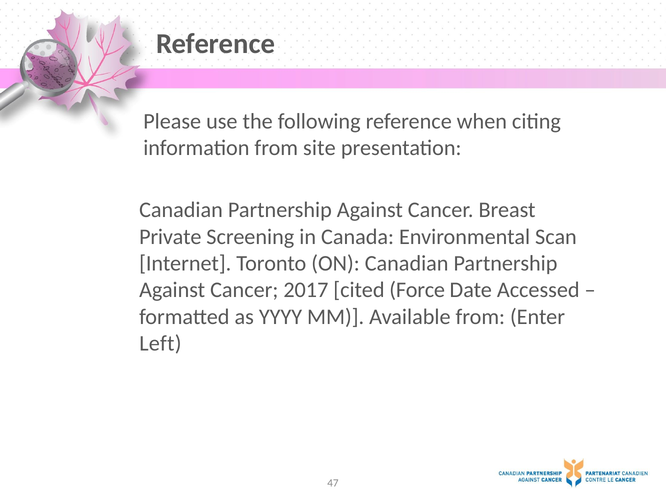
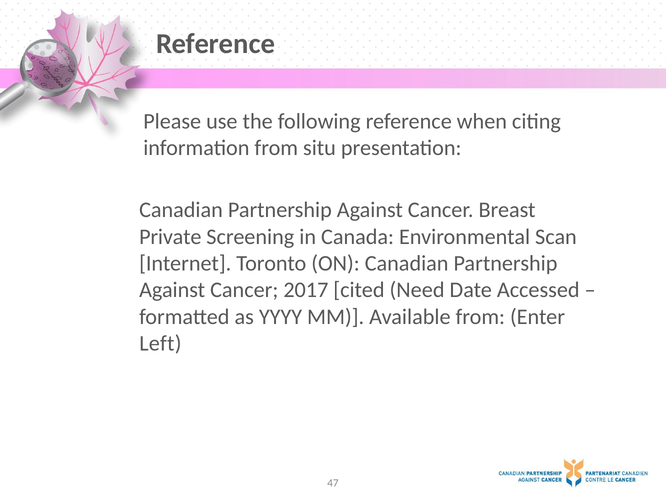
site: site -> situ
Force: Force -> Need
